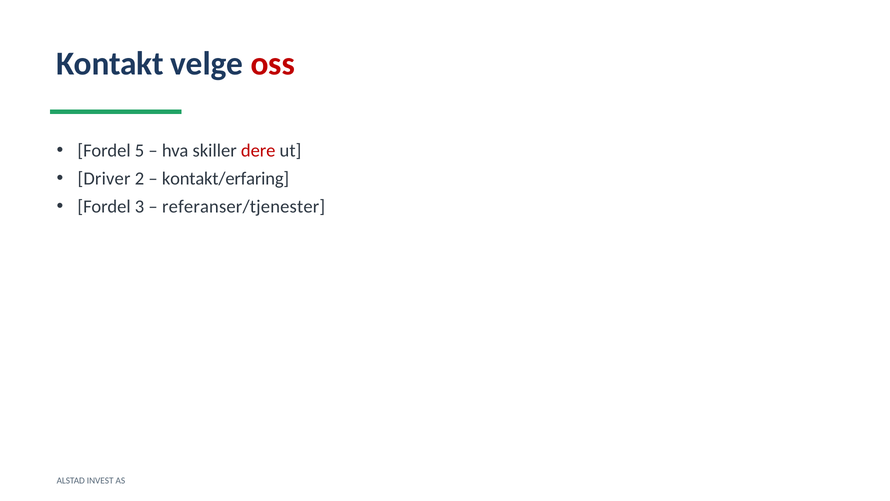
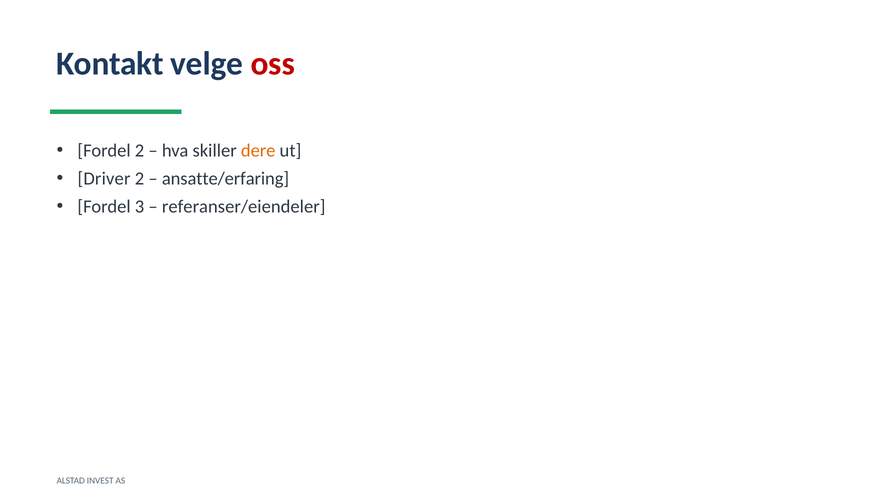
Fordel 5: 5 -> 2
dere colour: red -> orange
kontakt/erfaring: kontakt/erfaring -> ansatte/erfaring
referanser/tjenester: referanser/tjenester -> referanser/eiendeler
